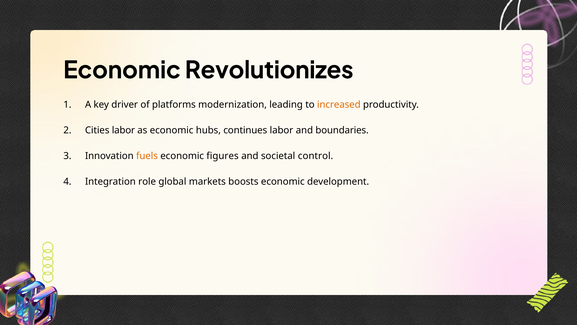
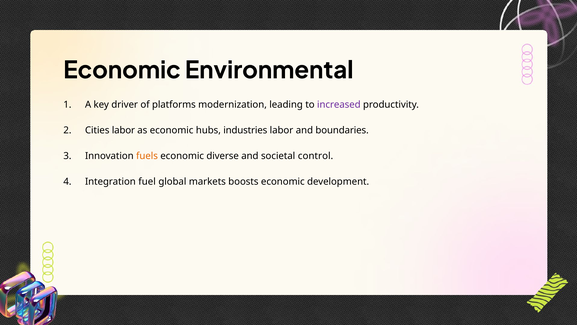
Revolutionizes: Revolutionizes -> Environmental
increased colour: orange -> purple
continues: continues -> industries
figures: figures -> diverse
role: role -> fuel
